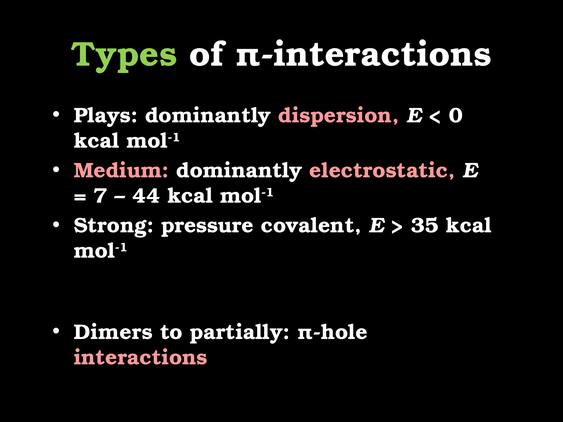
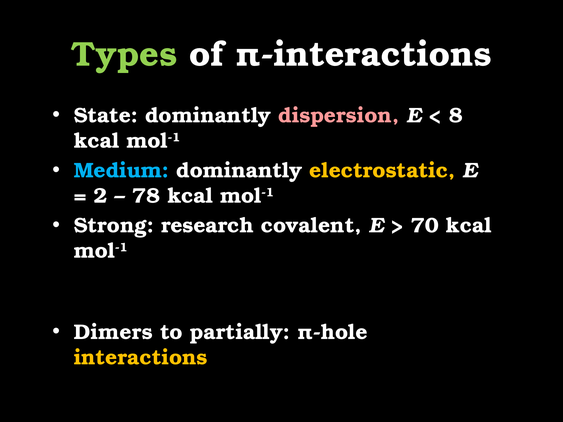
Plays: Plays -> State
0: 0 -> 8
Medium colour: pink -> light blue
electrostatic colour: pink -> yellow
7: 7 -> 2
44: 44 -> 78
pressure: pressure -> research
35: 35 -> 70
interactions colour: pink -> yellow
